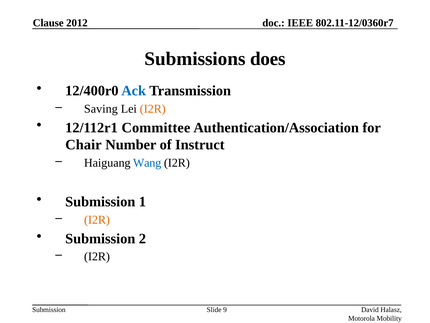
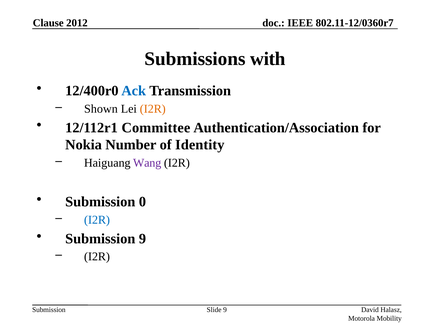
does: does -> with
Saving: Saving -> Shown
Chair: Chair -> Nokia
Instruct: Instruct -> Identity
Wang colour: blue -> purple
1: 1 -> 0
I2R at (97, 219) colour: orange -> blue
Submission 2: 2 -> 9
